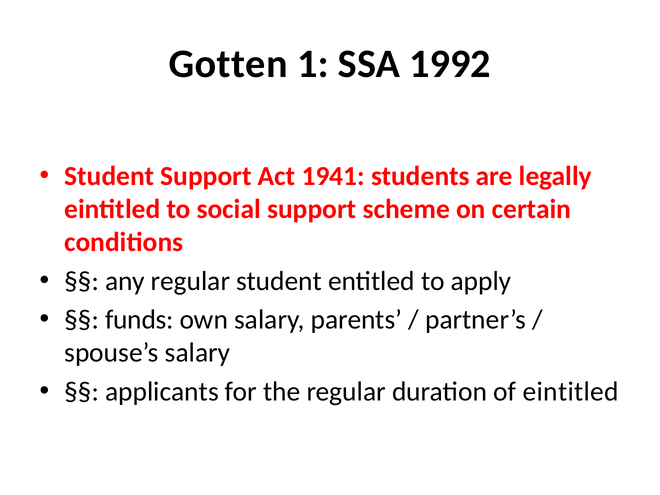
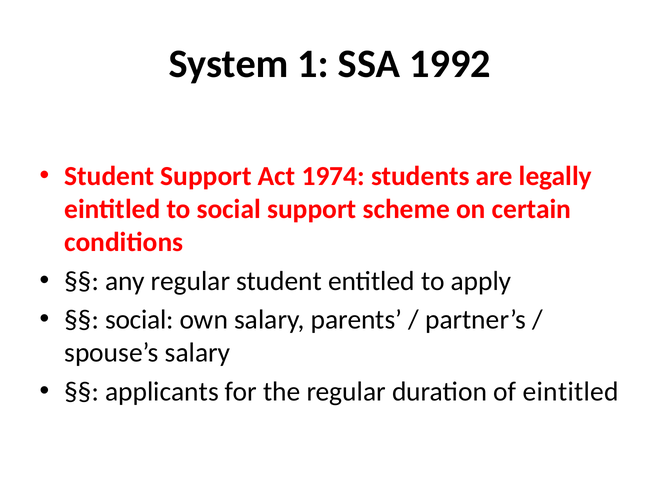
Gotten: Gotten -> System
1941: 1941 -> 1974
funds at (139, 320): funds -> social
